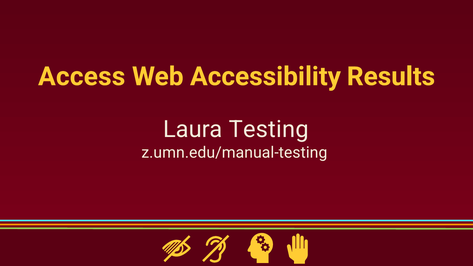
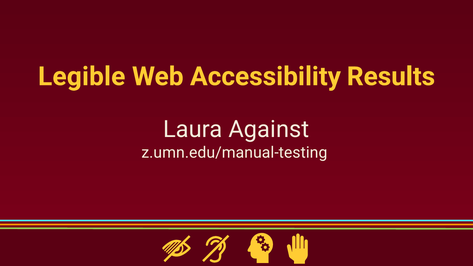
Access: Access -> Legible
Testing: Testing -> Against
